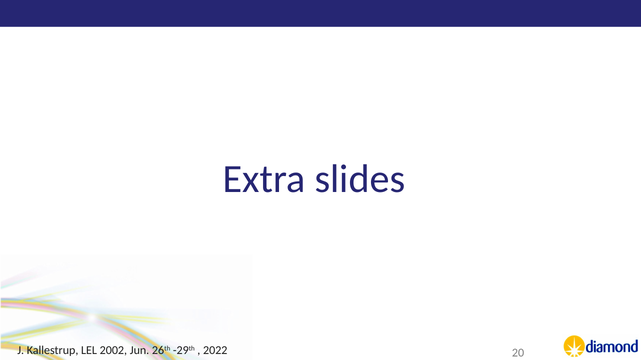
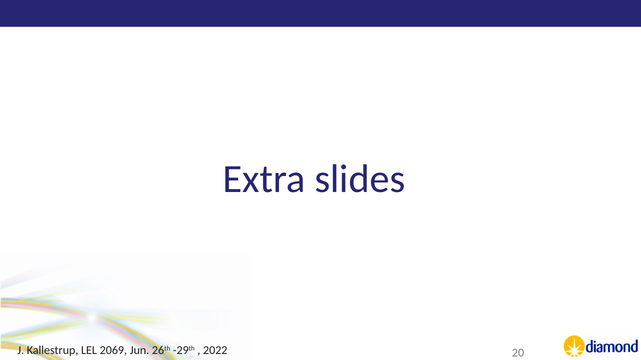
2002: 2002 -> 2069
